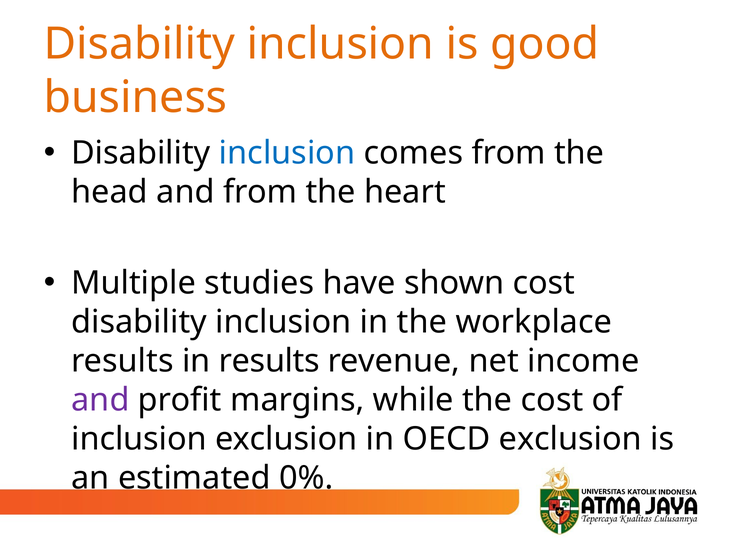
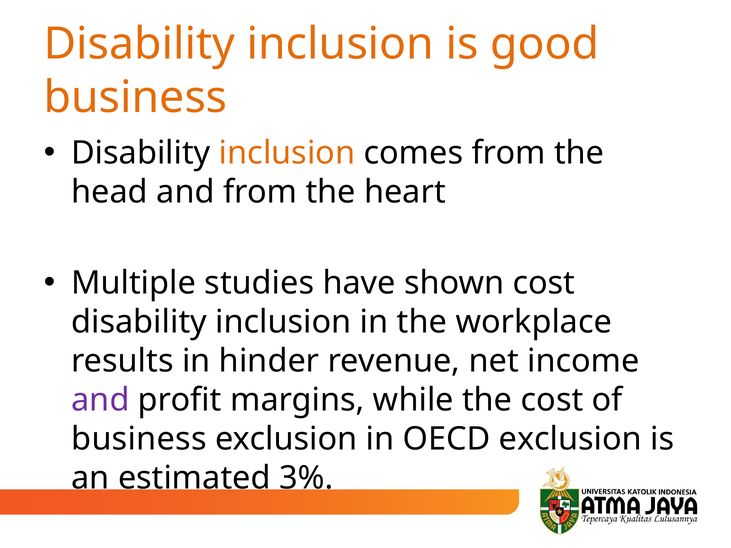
inclusion at (287, 153) colour: blue -> orange
in results: results -> hinder
inclusion at (139, 439): inclusion -> business
0%: 0% -> 3%
